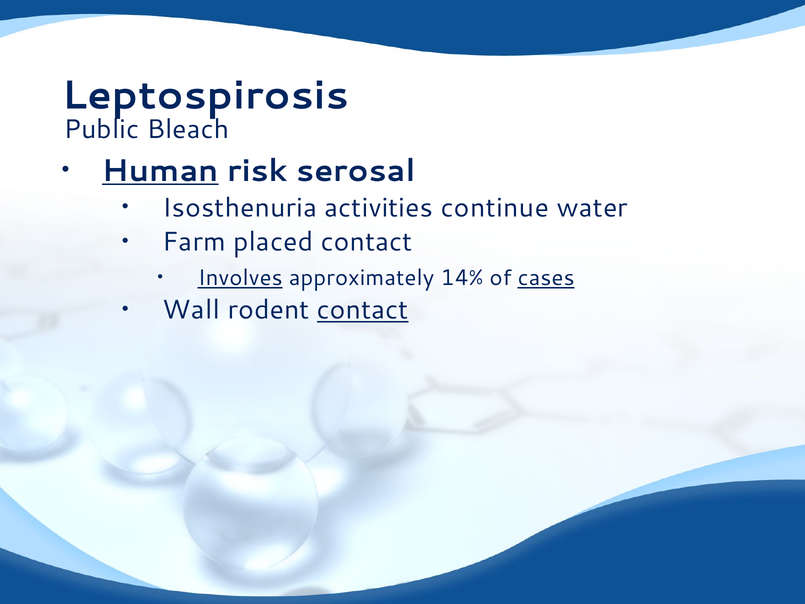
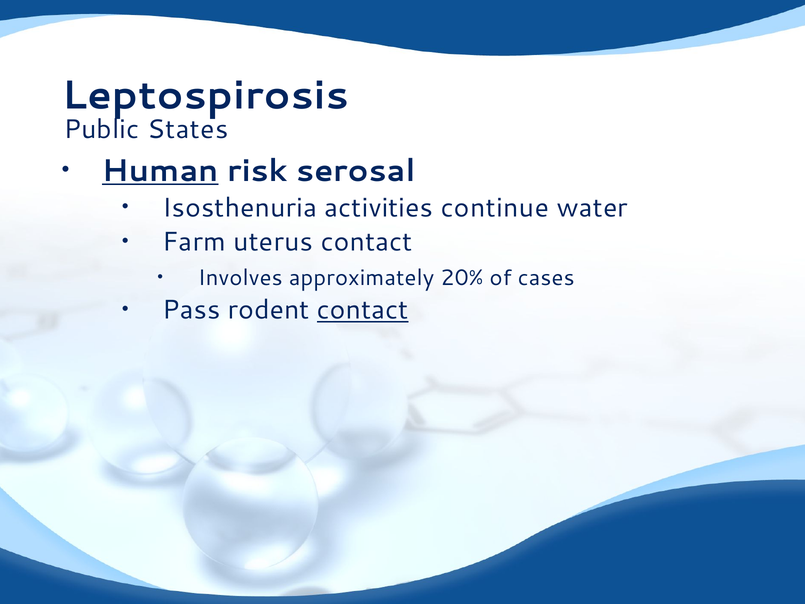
Bleach: Bleach -> States
placed: placed -> uterus
Involves underline: present -> none
14%: 14% -> 20%
cases underline: present -> none
Wall: Wall -> Pass
